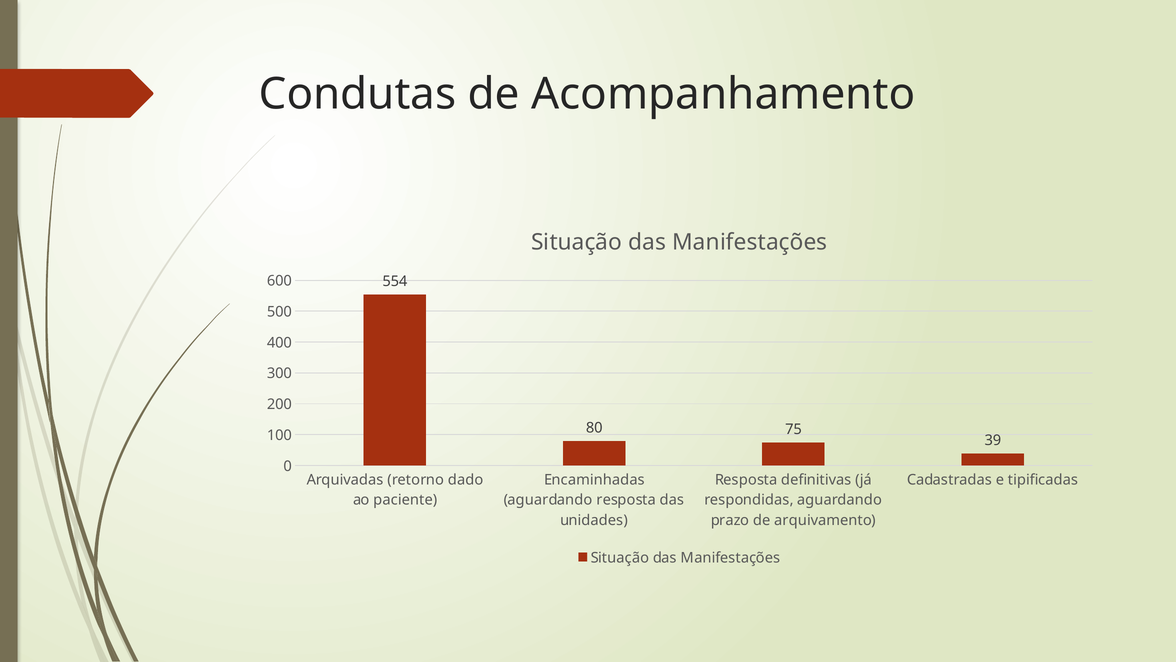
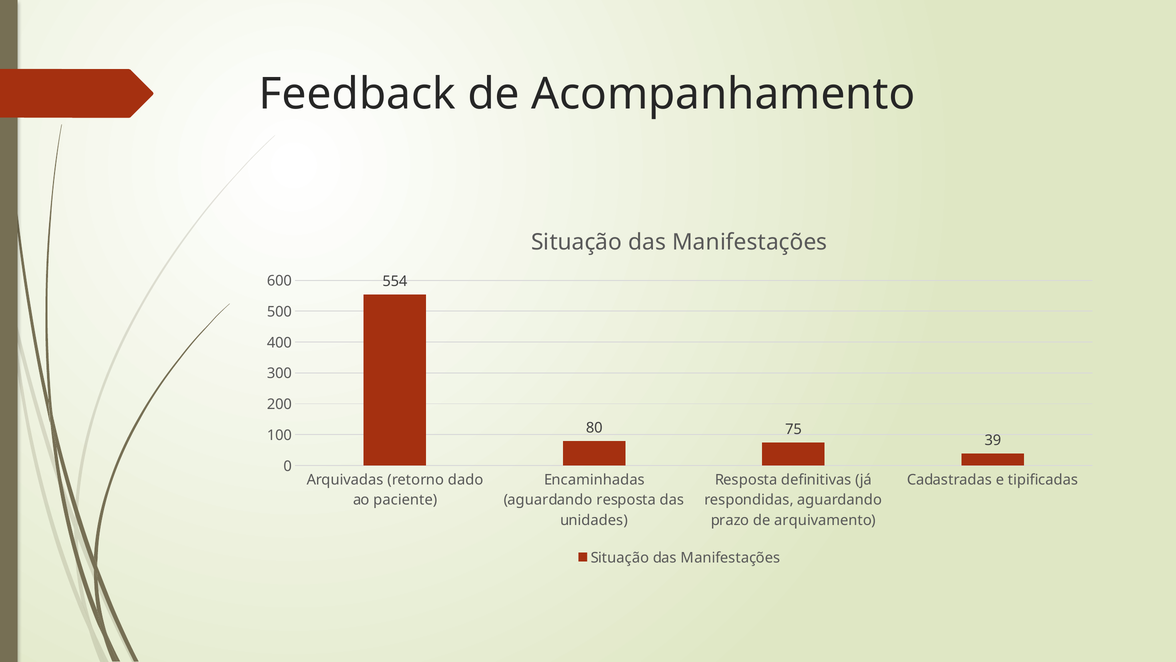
Condutas: Condutas -> Feedback
